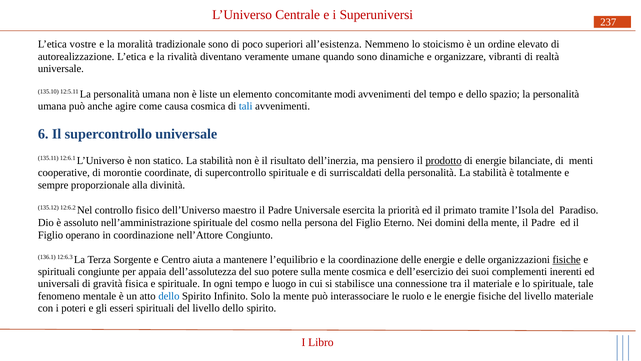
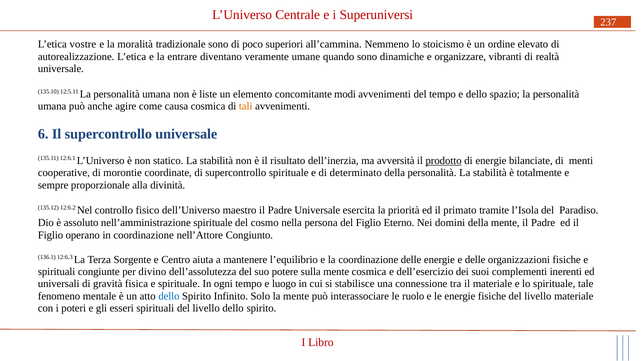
all’esistenza: all’esistenza -> all’cammina
rivalità: rivalità -> entrare
tali colour: blue -> orange
pensiero: pensiero -> avversità
surriscaldati: surriscaldati -> determinato
fisiche at (567, 260) underline: present -> none
appaia: appaia -> divino
